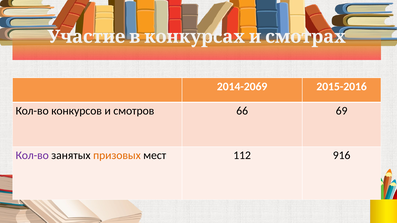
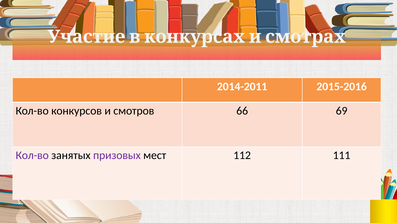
2014-2069: 2014-2069 -> 2014-2011
призовых colour: orange -> purple
916: 916 -> 111
